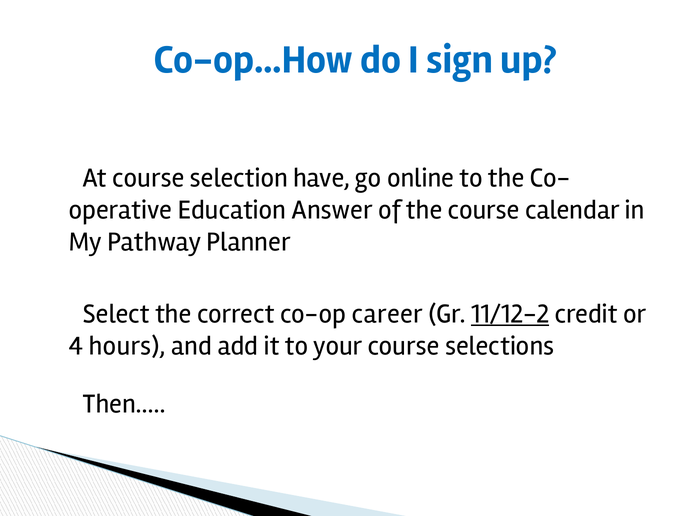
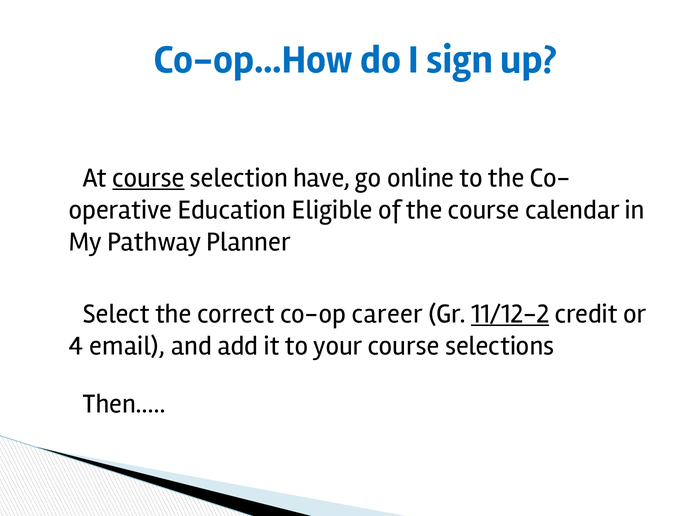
course at (148, 178) underline: none -> present
Answer: Answer -> Eligible
hours: hours -> email
